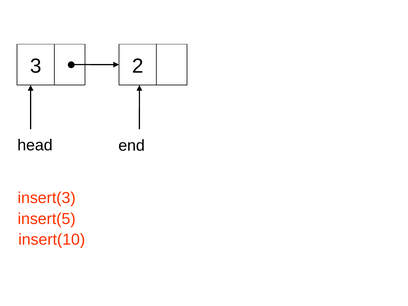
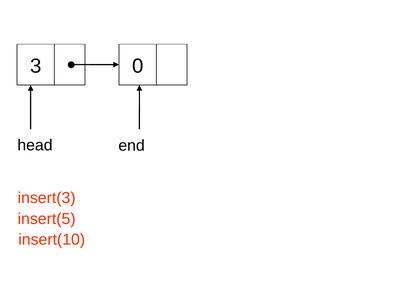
2: 2 -> 0
